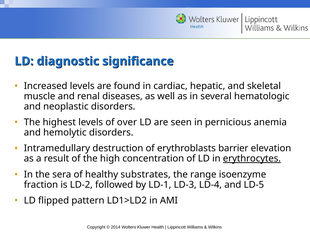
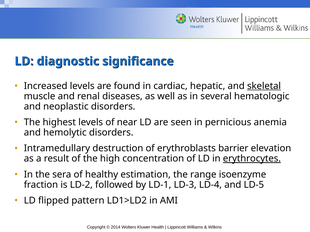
skeletal underline: none -> present
over: over -> near
substrates: substrates -> estimation
